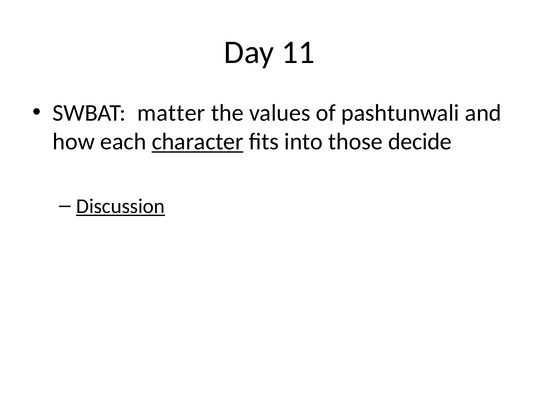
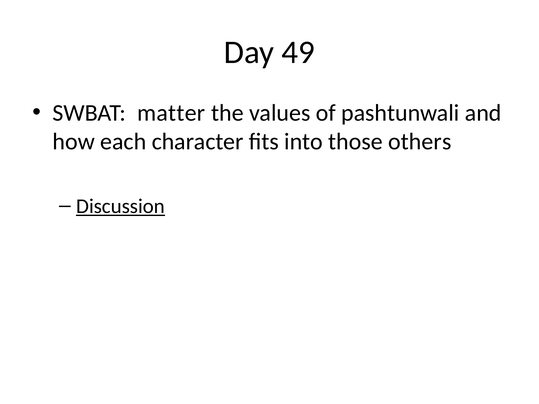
11: 11 -> 49
character underline: present -> none
decide: decide -> others
